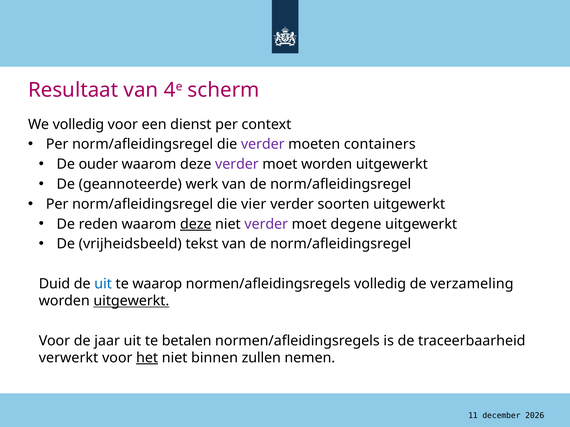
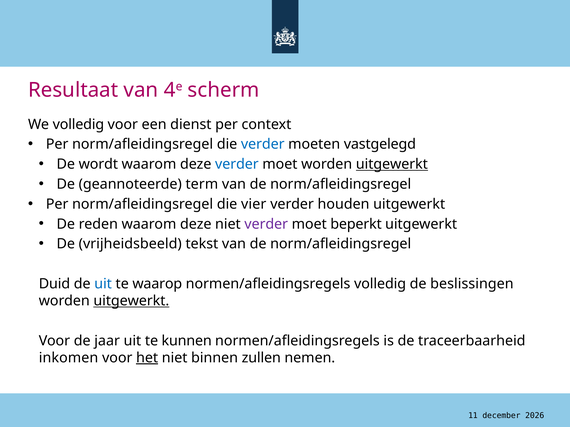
verder at (263, 144) colour: purple -> blue
containers: containers -> vastgelegd
ouder: ouder -> wordt
verder at (237, 164) colour: purple -> blue
uitgewerkt at (392, 164) underline: none -> present
werk: werk -> term
soorten: soorten -> houden
deze at (196, 224) underline: present -> none
degene: degene -> beperkt
verzameling: verzameling -> beslissingen
betalen: betalen -> kunnen
verwerkt: verwerkt -> inkomen
